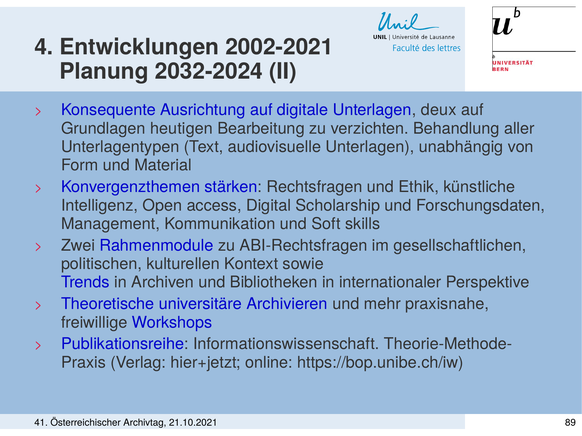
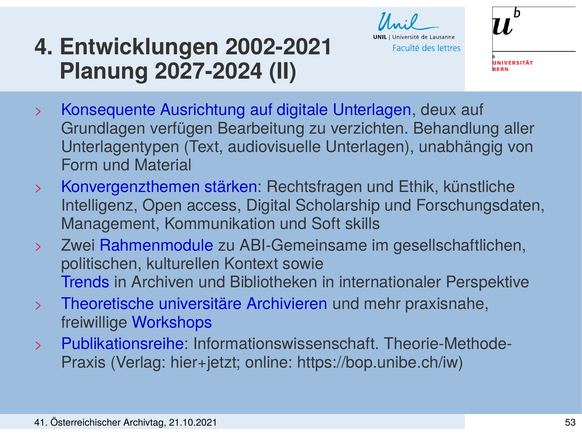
2032-2024: 2032-2024 -> 2027-2024
heutigen: heutigen -> verfügen
ABI-Rechtsfragen: ABI-Rechtsfragen -> ABI-Gemeinsame
89: 89 -> 53
